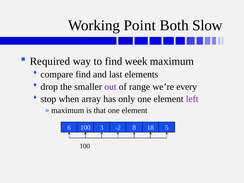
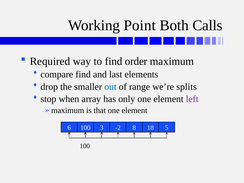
Slow: Slow -> Calls
week: week -> order
out colour: purple -> blue
every: every -> splits
